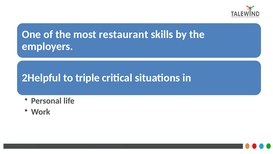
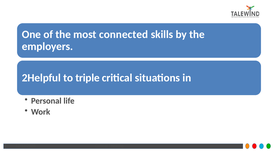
restaurant: restaurant -> connected
